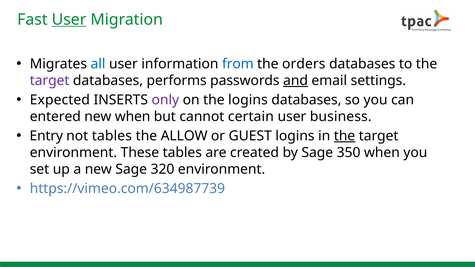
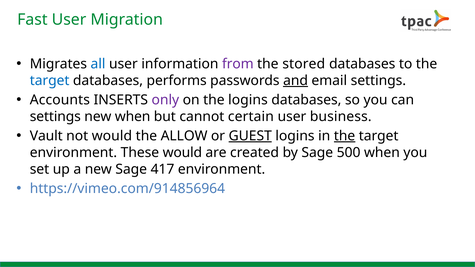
User at (69, 20) underline: present -> none
from colour: blue -> purple
orders: orders -> stored
target at (50, 81) colour: purple -> blue
Expected: Expected -> Accounts
entered at (55, 117): entered -> settings
Entry: Entry -> Vault
not tables: tables -> would
GUEST underline: none -> present
These tables: tables -> would
350: 350 -> 500
320: 320 -> 417
https://vimeo.com/634987739: https://vimeo.com/634987739 -> https://vimeo.com/914856964
